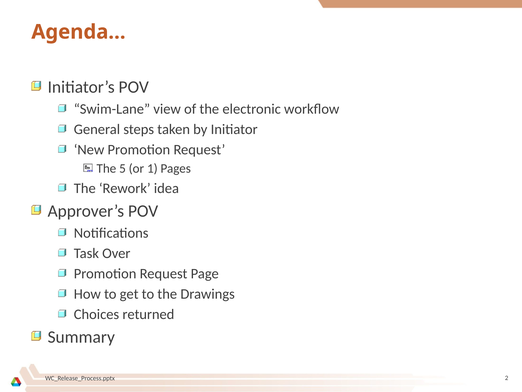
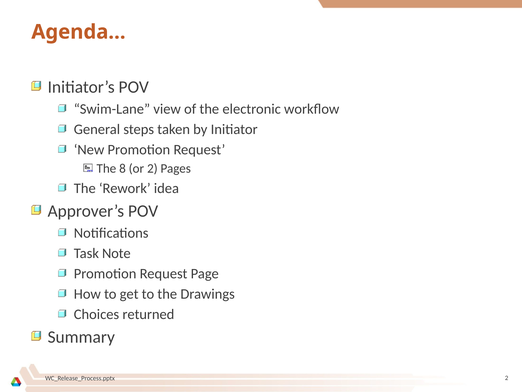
5: 5 -> 8
or 1: 1 -> 2
Over: Over -> Note
